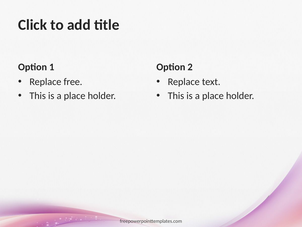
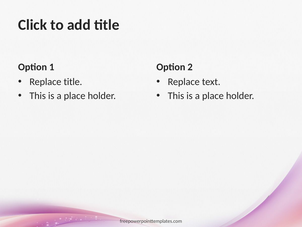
Replace free: free -> title
